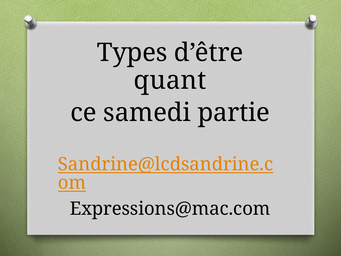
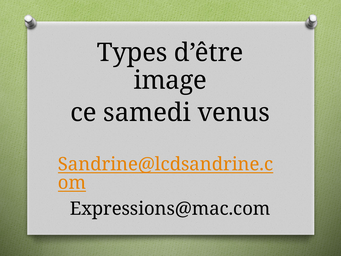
quant: quant -> image
partie: partie -> venus
